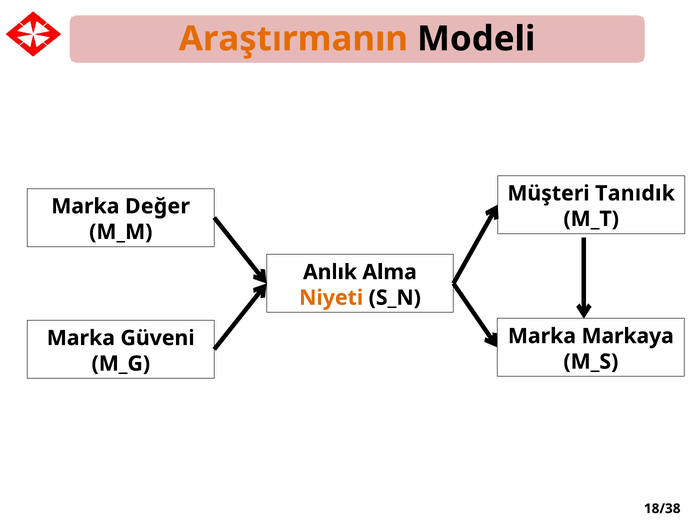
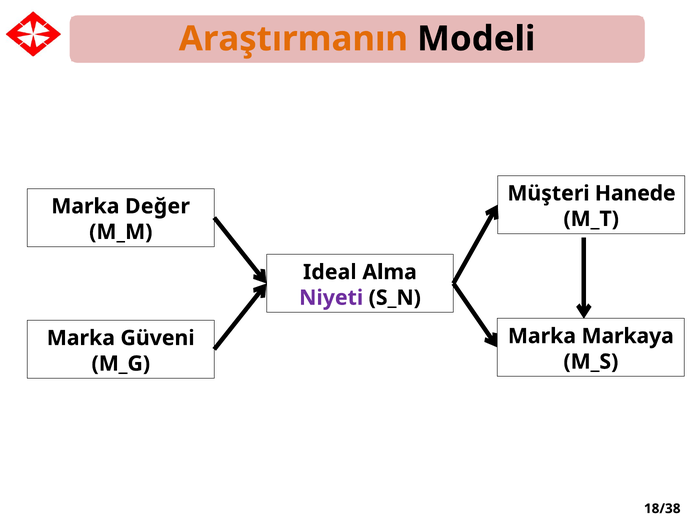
Tanıdık: Tanıdık -> Hanede
Anlık: Anlık -> Ideal
Niyeti colour: orange -> purple
